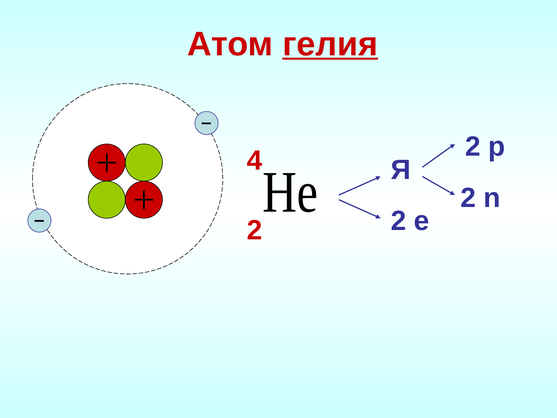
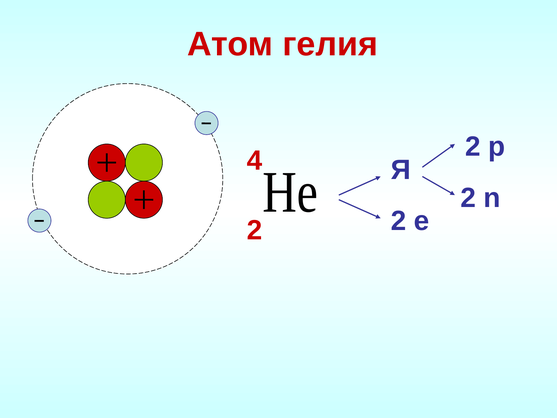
гелия underline: present -> none
